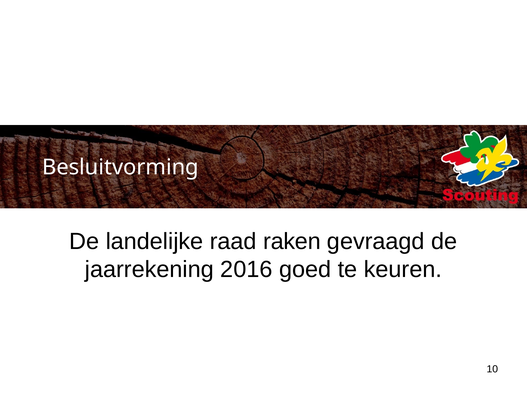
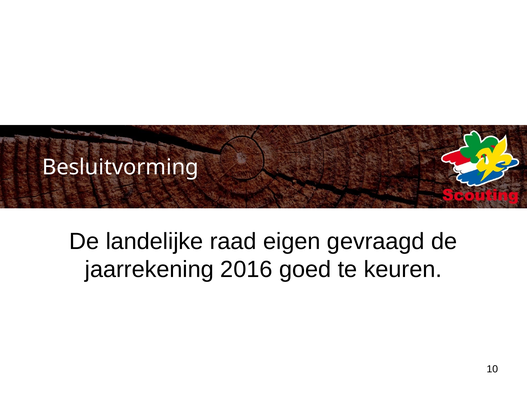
raken: raken -> eigen
